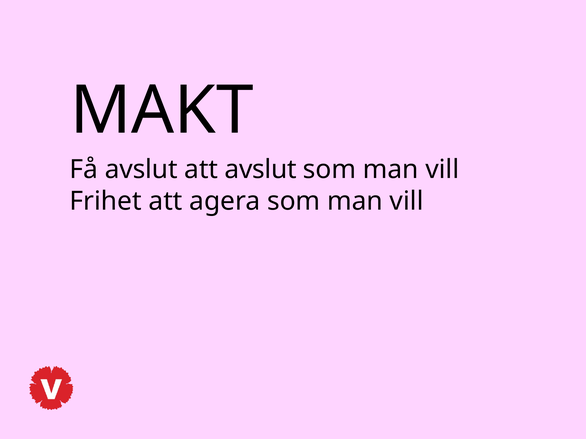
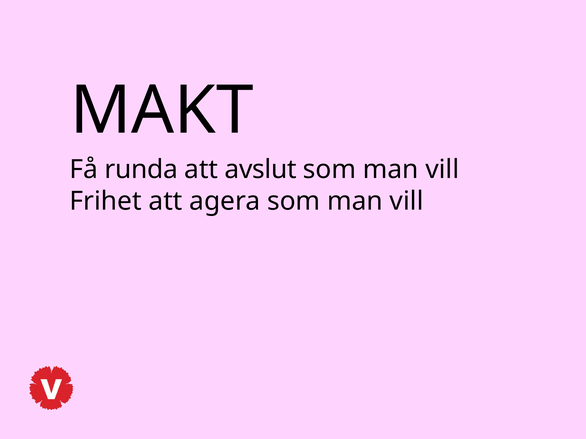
Få avslut: avslut -> runda
